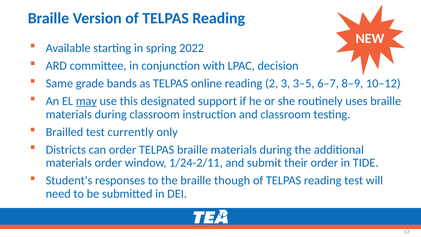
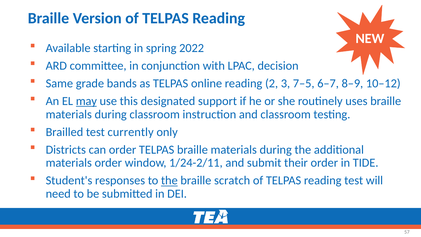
3–5: 3–5 -> 7–5
the at (169, 180) underline: none -> present
though: though -> scratch
